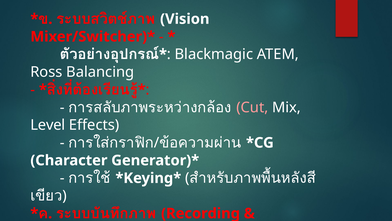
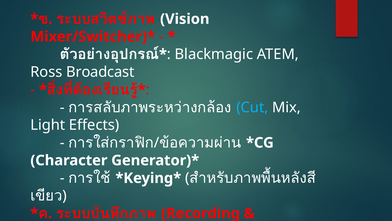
Ross Balancing: Balancing -> Broadcast
Cut colour: pink -> light blue
Level: Level -> Light
